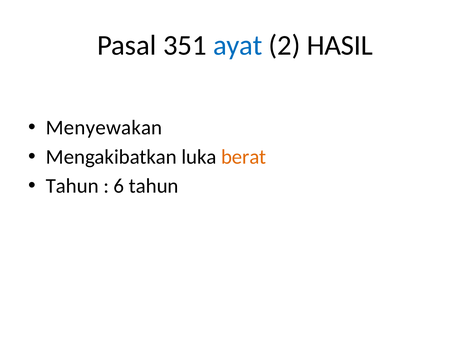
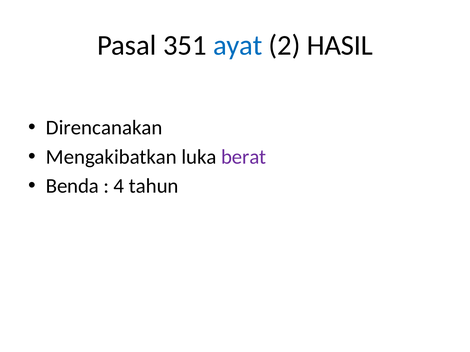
Menyewakan: Menyewakan -> Direncanakan
berat colour: orange -> purple
Tahun at (72, 186): Tahun -> Benda
6: 6 -> 4
